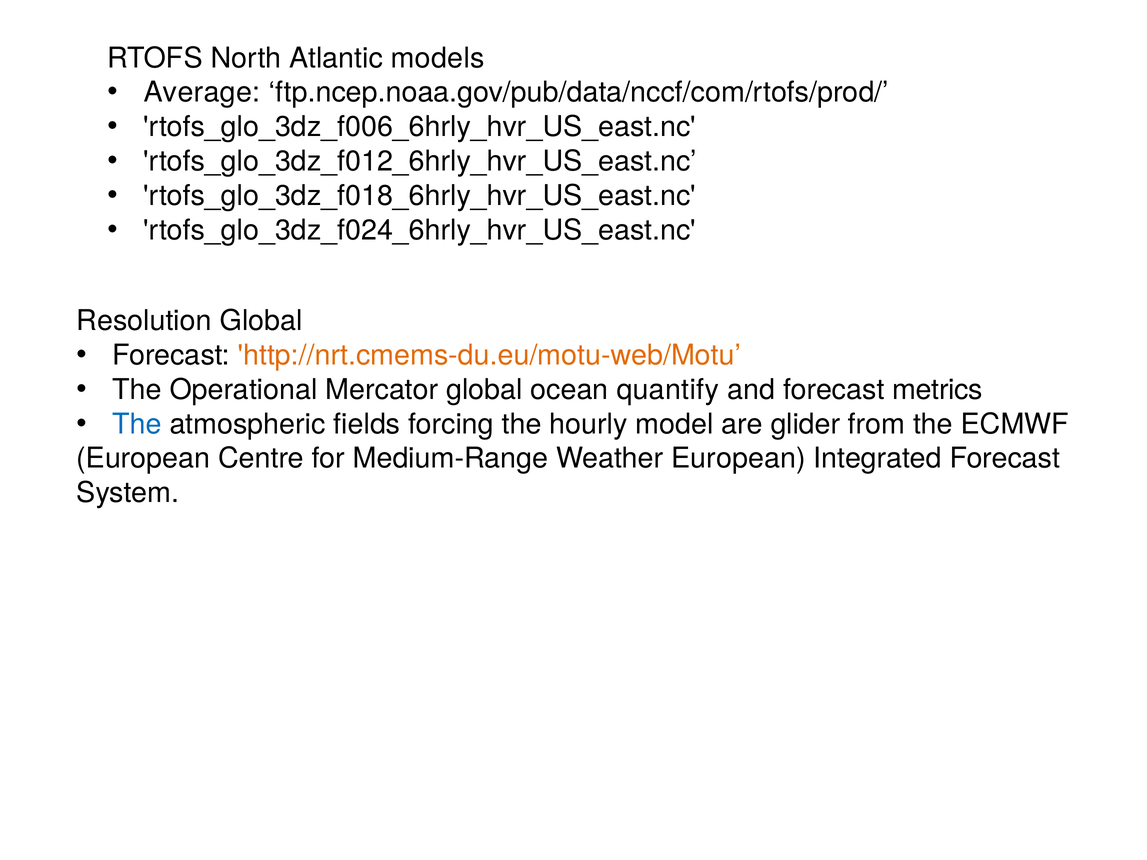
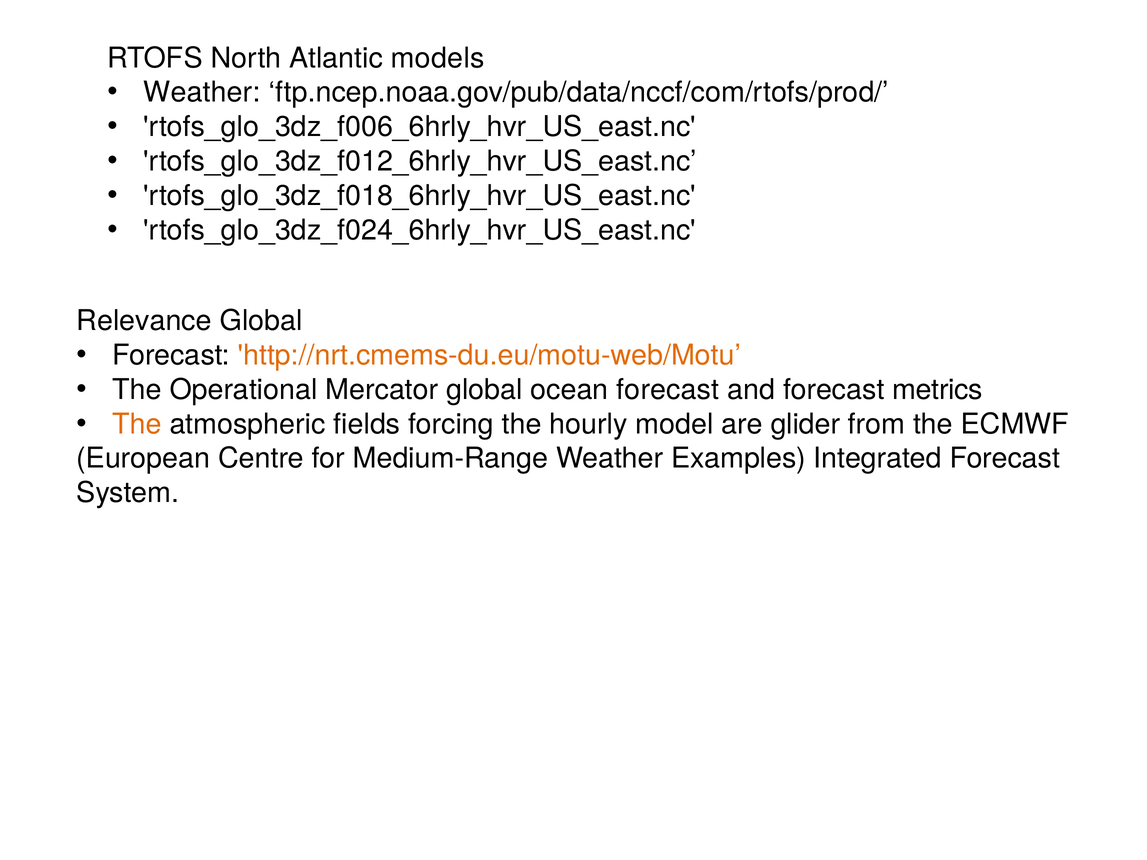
Average at (202, 93): Average -> Weather
Resolution: Resolution -> Relevance
ocean quantify: quantify -> forecast
The at (137, 424) colour: blue -> orange
Weather European: European -> Examples
